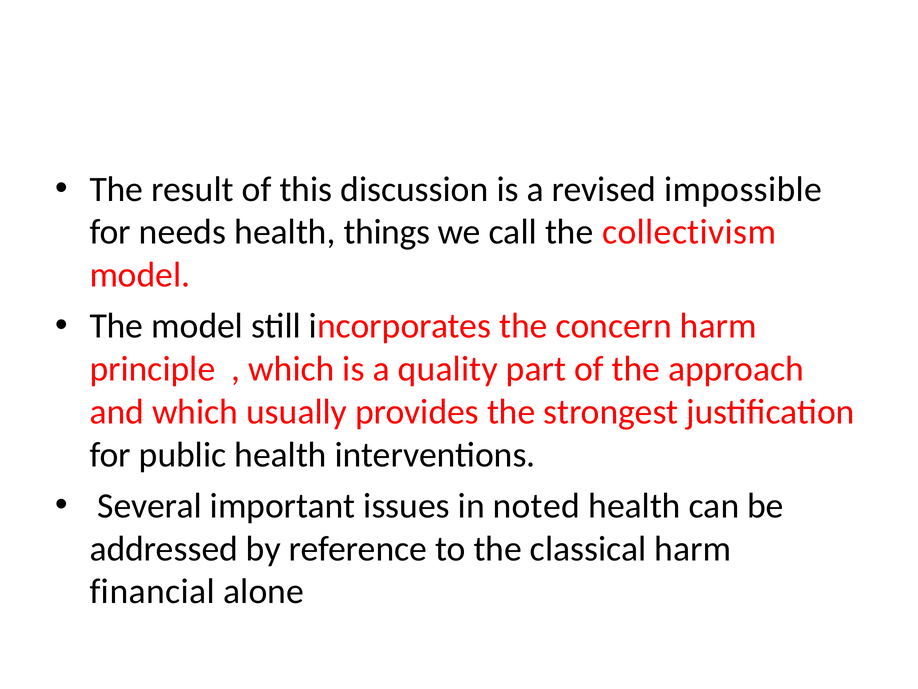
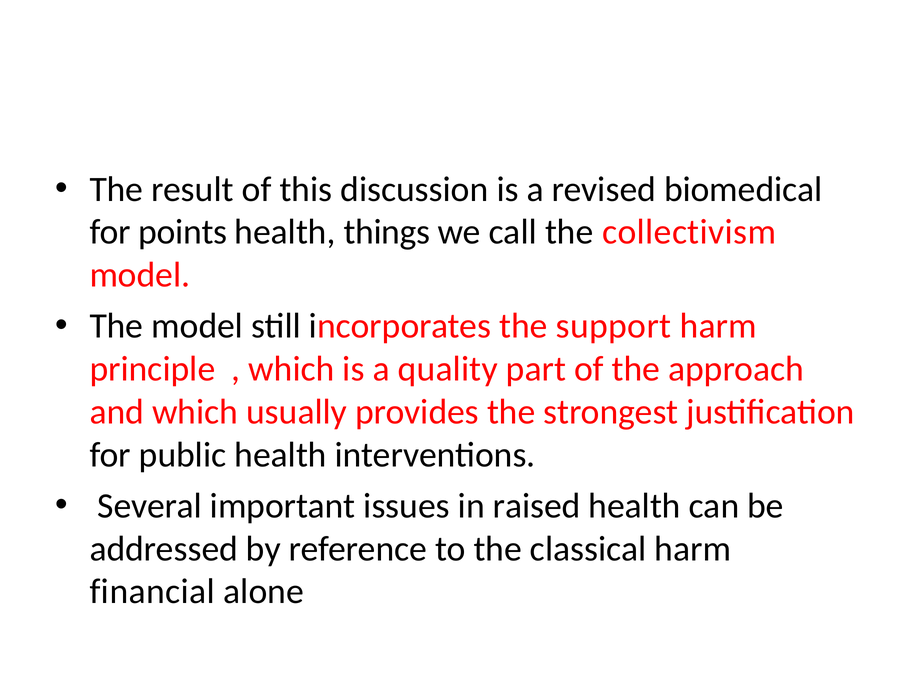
impossible: impossible -> biomedical
needs: needs -> points
concern: concern -> support
noted: noted -> raised
